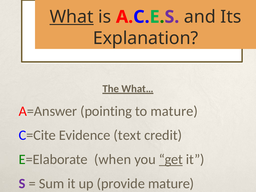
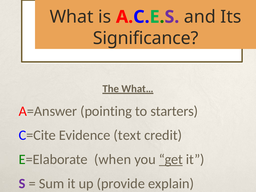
What underline: present -> none
Explanation: Explanation -> Significance
to mature: mature -> starters
provide mature: mature -> explain
